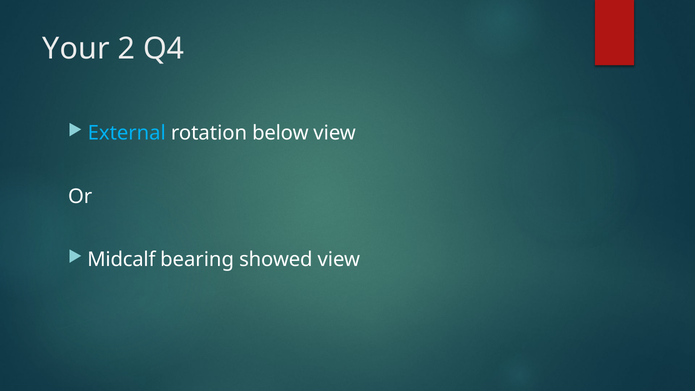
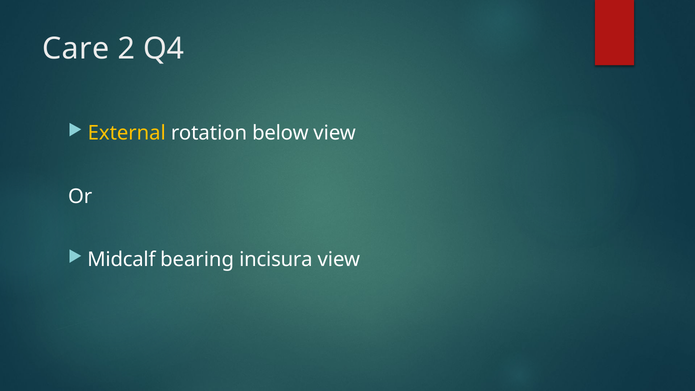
Your: Your -> Care
External colour: light blue -> yellow
showed: showed -> incisura
